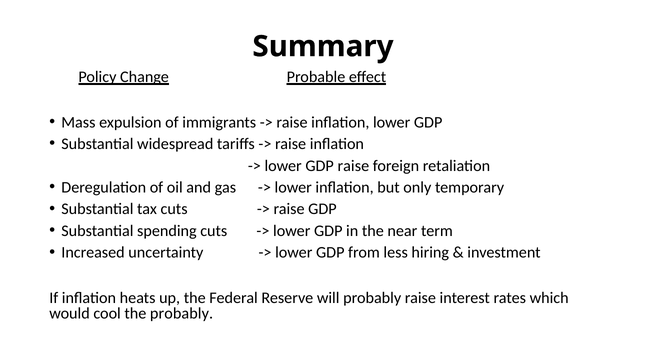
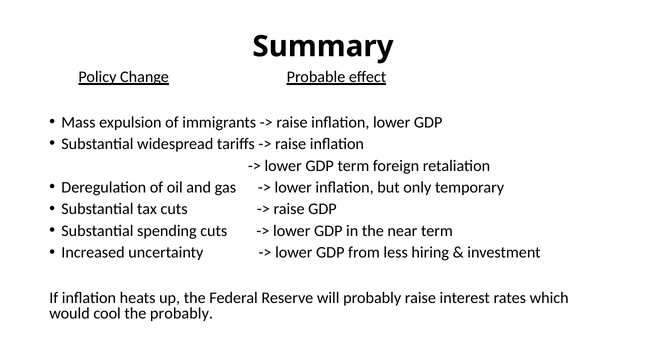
GDP raise: raise -> term
